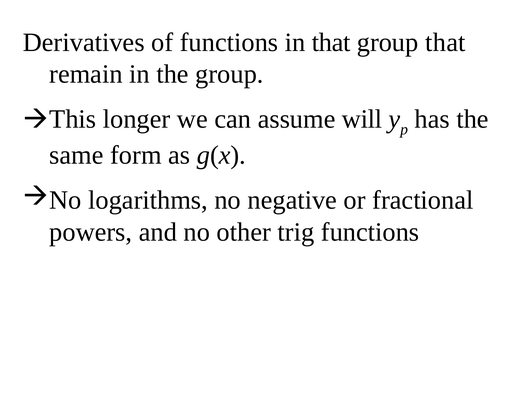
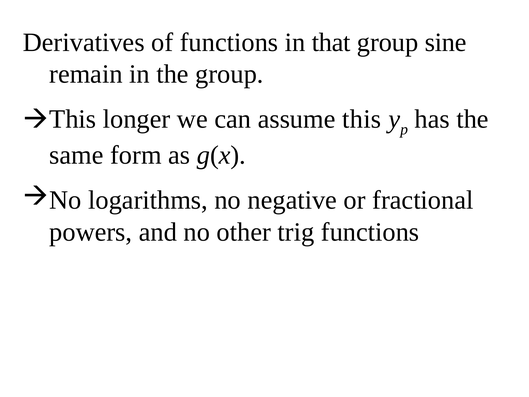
group that: that -> sine
assume will: will -> this
